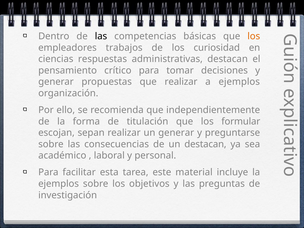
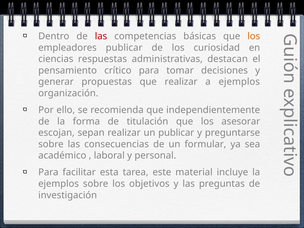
las at (101, 36) colour: black -> red
empleadores trabajos: trabajos -> publicar
formular: formular -> asesorar
un generar: generar -> publicar
un destacan: destacan -> formular
